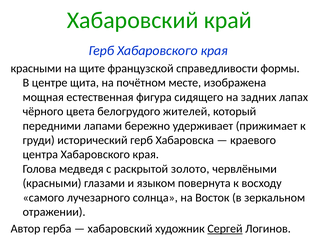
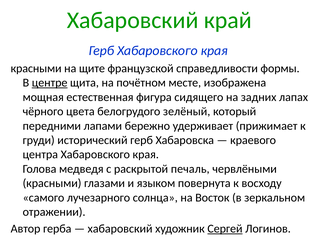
центре underline: none -> present
жителей: жителей -> зелёный
золото: золото -> печаль
